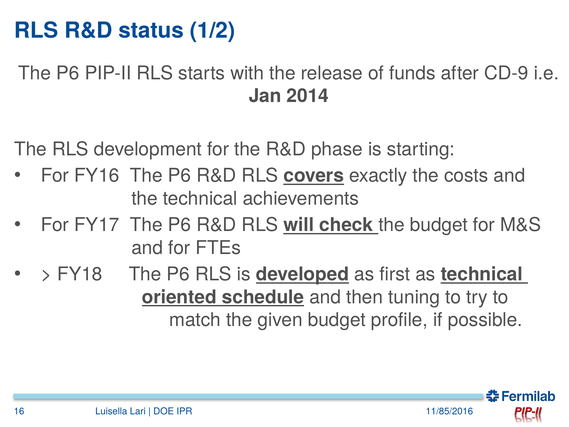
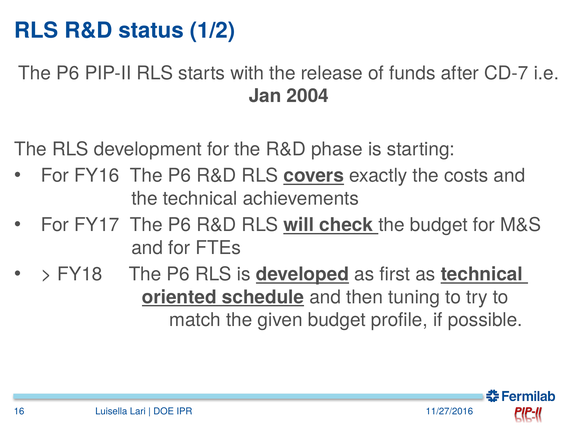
CD-9: CD-9 -> CD-7
2014: 2014 -> 2004
11/85/2016: 11/85/2016 -> 11/27/2016
